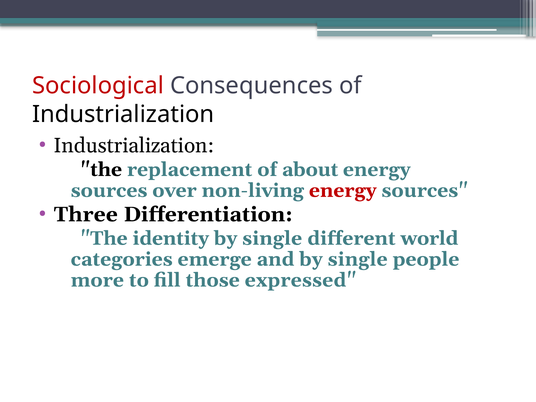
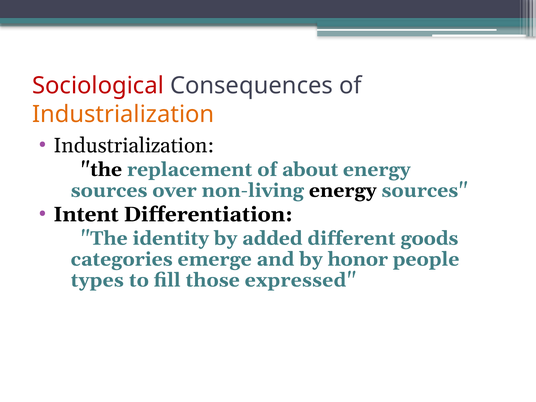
Industrialization at (123, 114) colour: black -> orange
energy at (343, 190) colour: red -> black
Three: Three -> Intent
single at (272, 238): single -> added
world: world -> goods
and by single: single -> honor
more: more -> types
